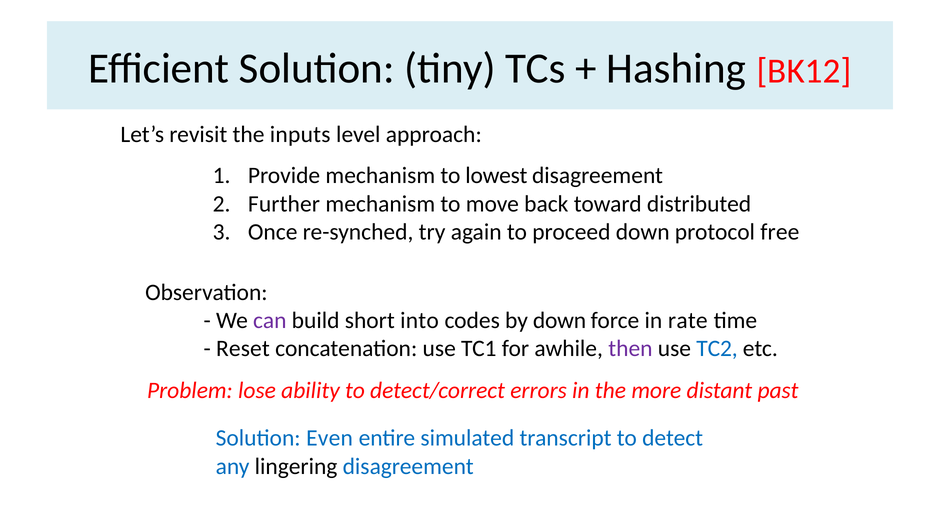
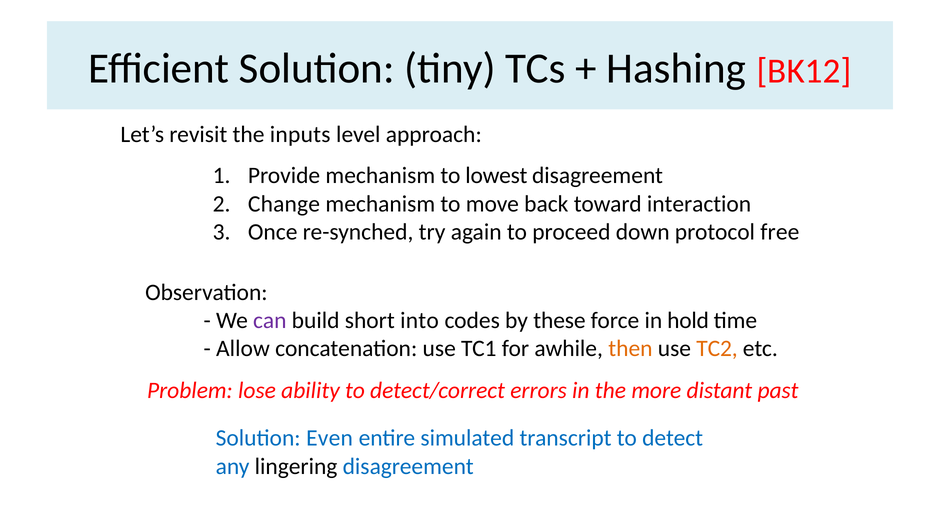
Further: Further -> Change
distributed: distributed -> interaction
by down: down -> these
rate: rate -> hold
Reset: Reset -> Allow
then colour: purple -> orange
TC2 colour: blue -> orange
